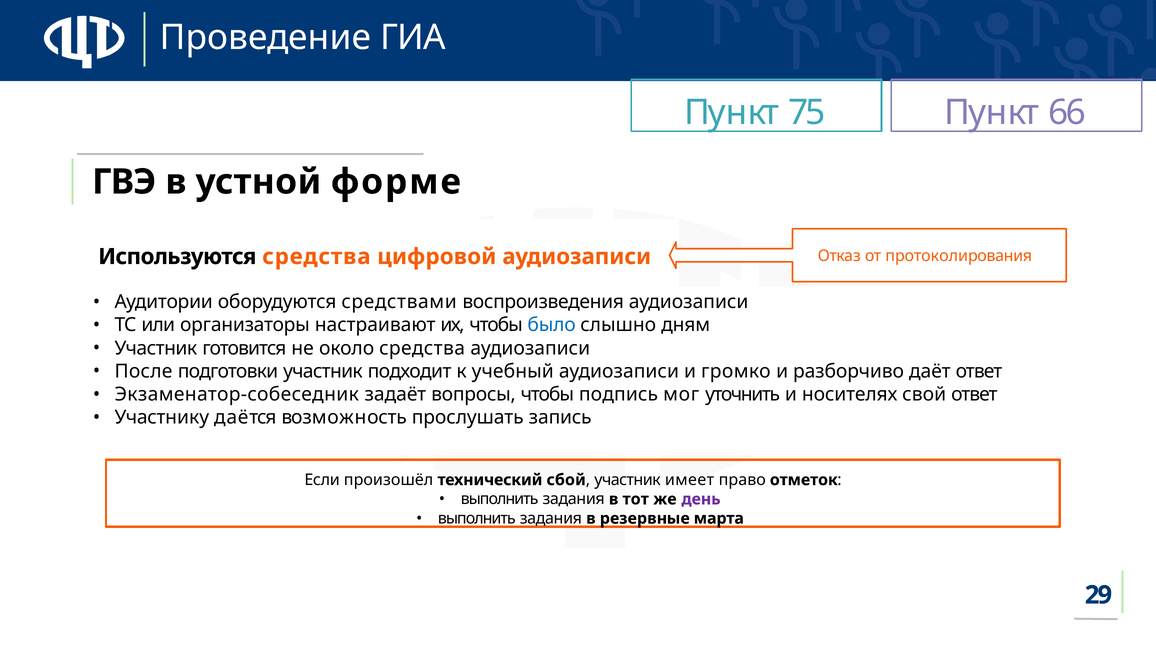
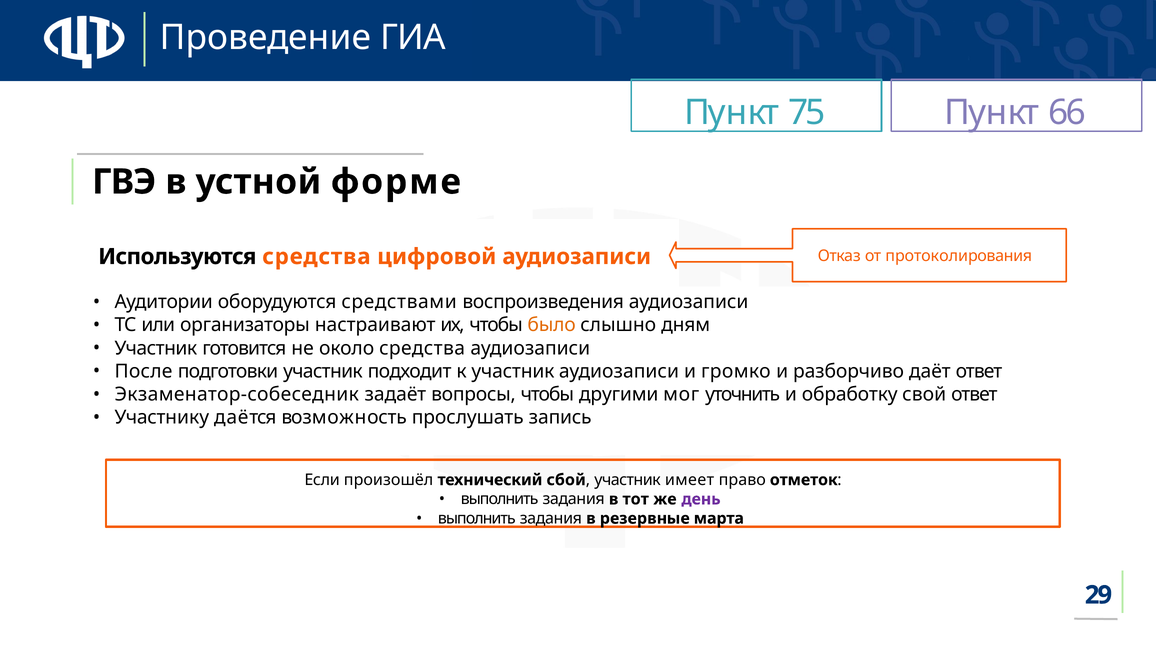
было colour: blue -> orange
к учебный: учебный -> участник
подпись: подпись -> другими
носителях: носителях -> обработку
